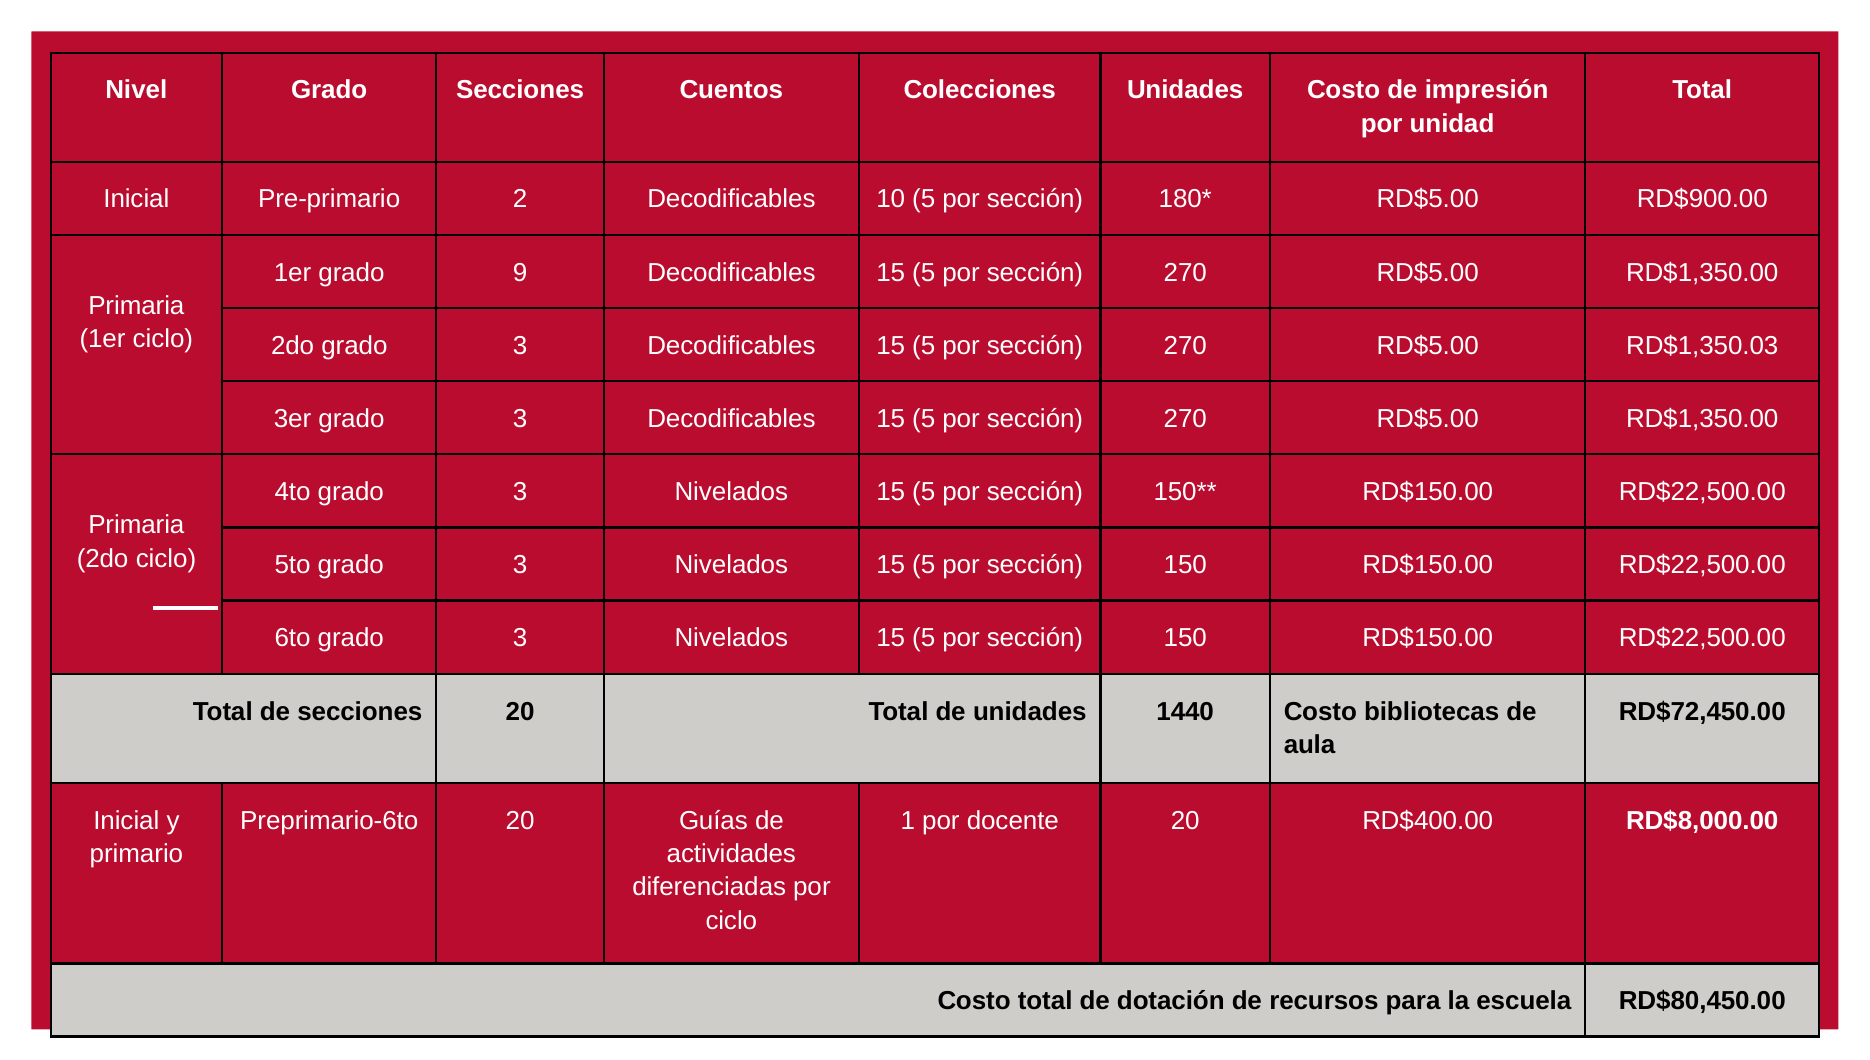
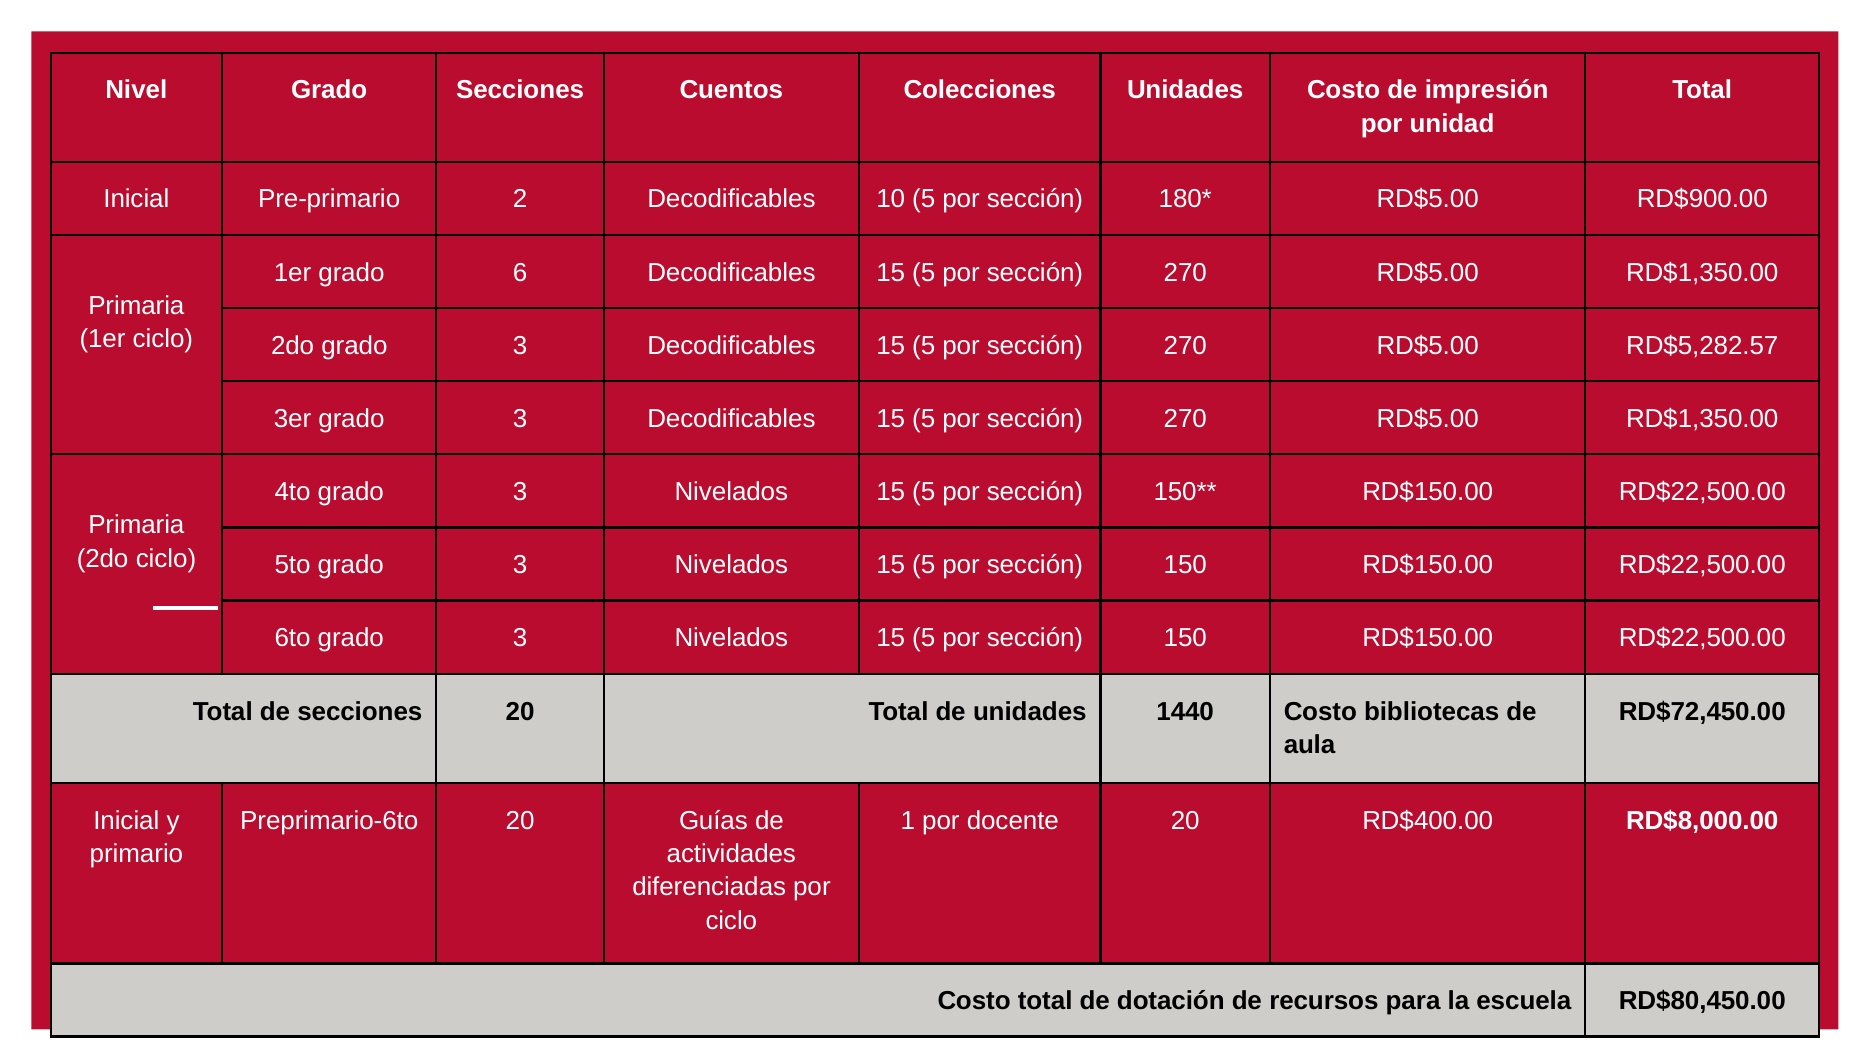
9: 9 -> 6
RD$1,350.03: RD$1,350.03 -> RD$5,282.57
